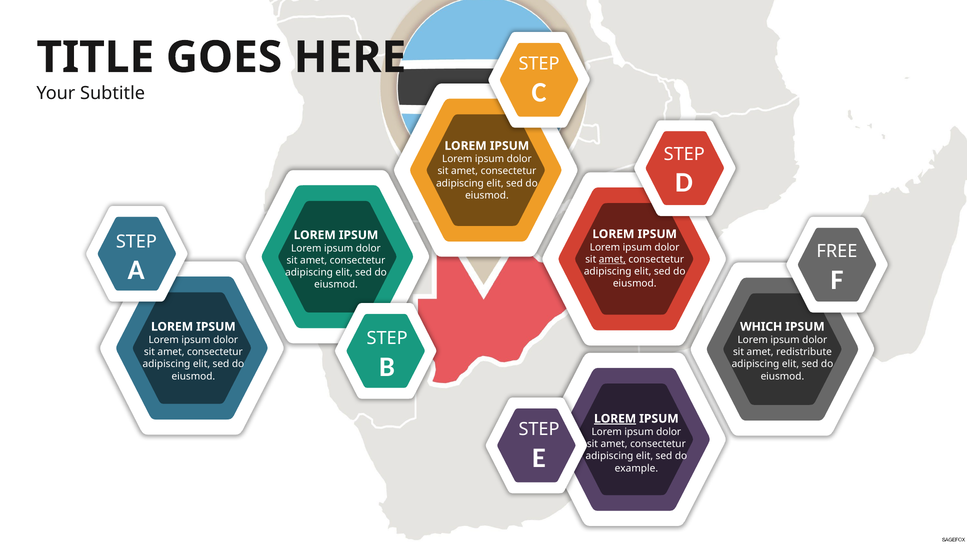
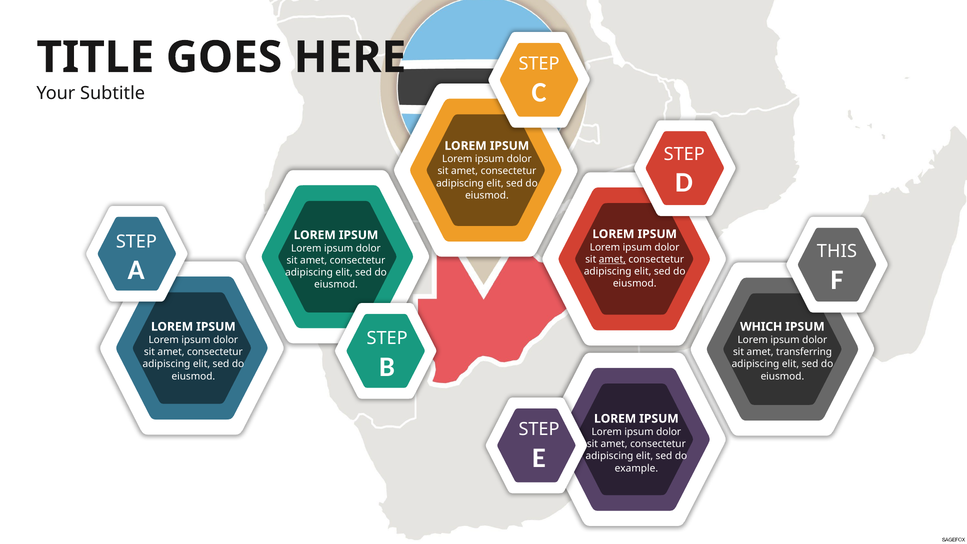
FREE: FREE -> THIS
redistribute: redistribute -> transferring
LOREM at (615, 419) underline: present -> none
